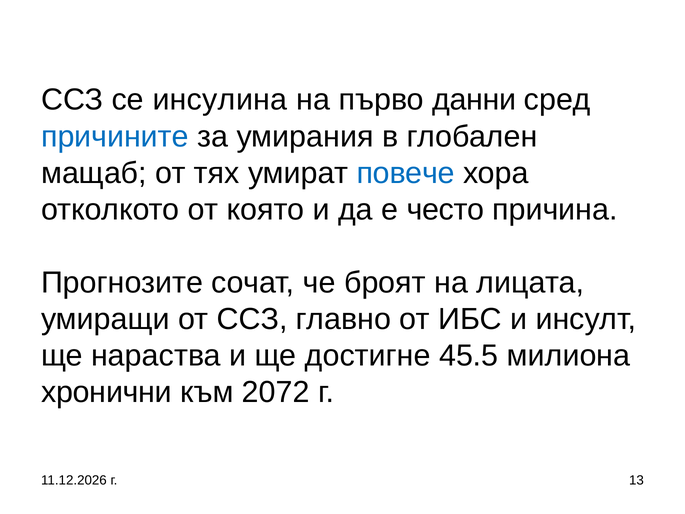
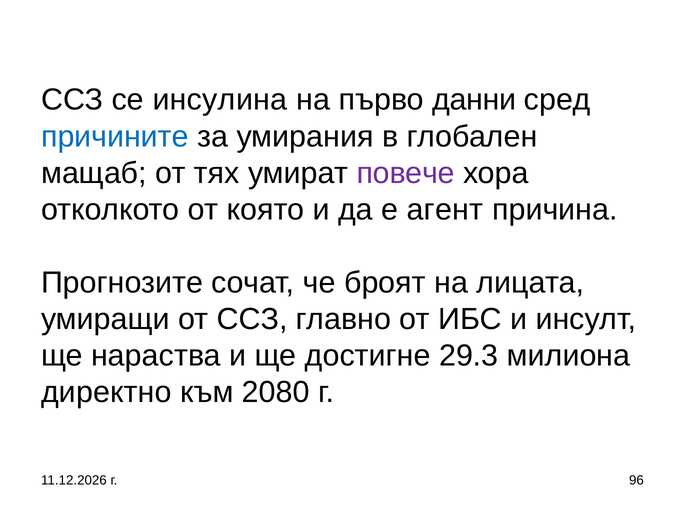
повече colour: blue -> purple
често: често -> агент
45.5: 45.5 -> 29.3
хронични: хронични -> директно
2072: 2072 -> 2080
13: 13 -> 96
